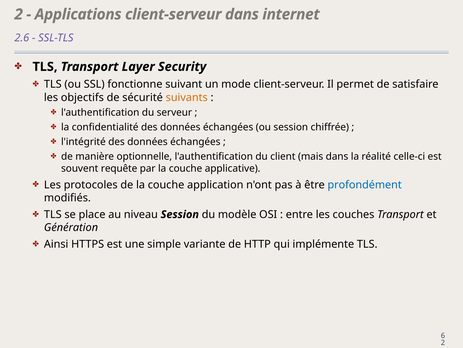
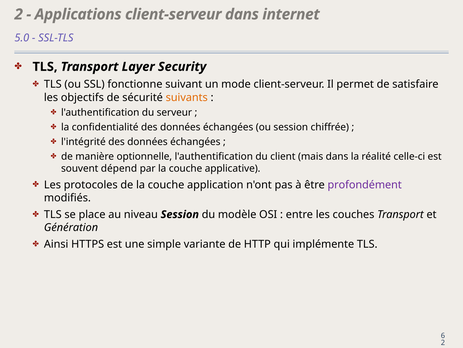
2.6: 2.6 -> 5.0
requête: requête -> dépend
profondément colour: blue -> purple
